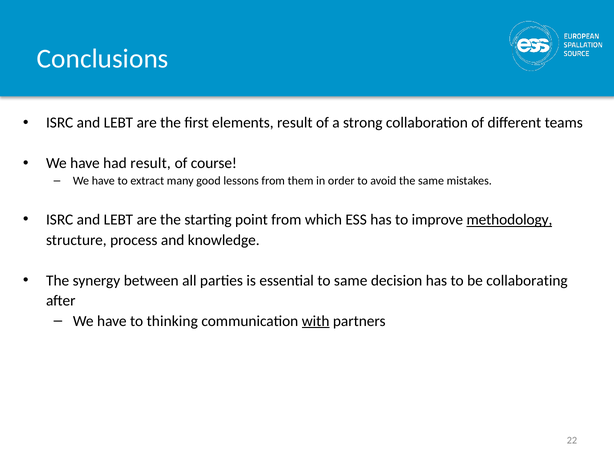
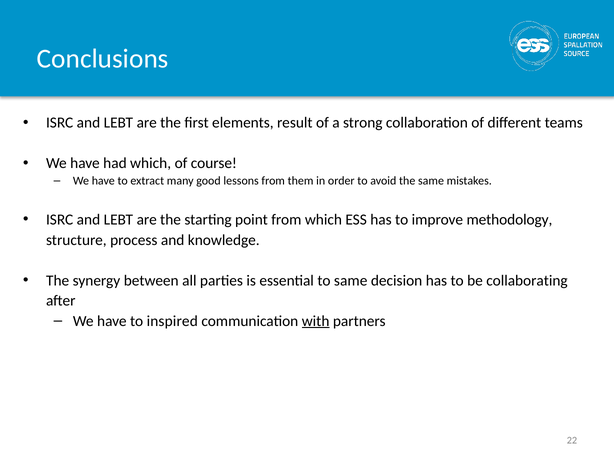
had result: result -> which
methodology underline: present -> none
thinking: thinking -> inspired
